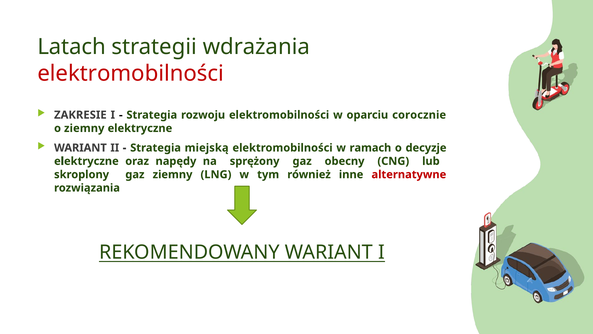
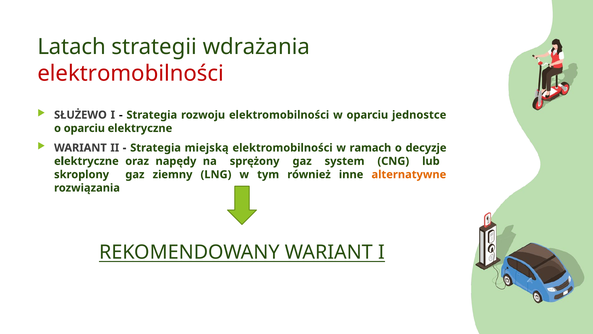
ZAKRESIE: ZAKRESIE -> SŁUŻEWO
corocznie: corocznie -> jednostce
o ziemny: ziemny -> oparciu
obecny: obecny -> system
alternatywne colour: red -> orange
